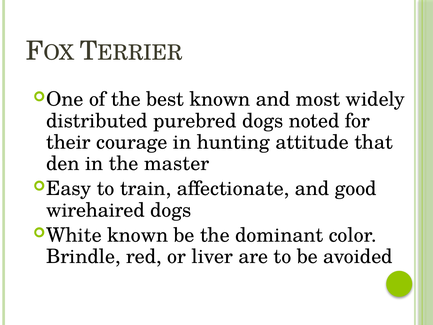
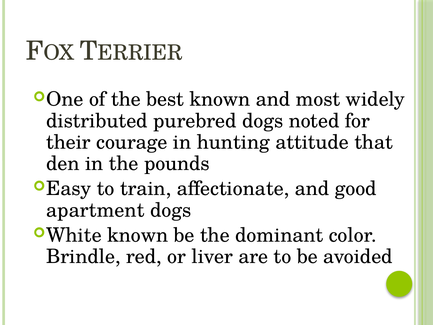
master: master -> pounds
wirehaired: wirehaired -> apartment
